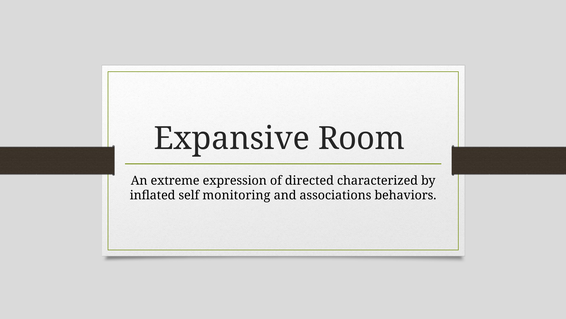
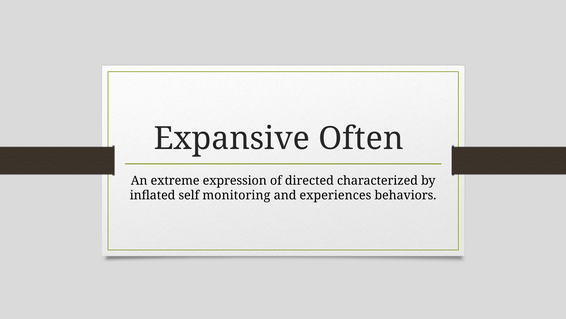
Room: Room -> Often
associations: associations -> experiences
